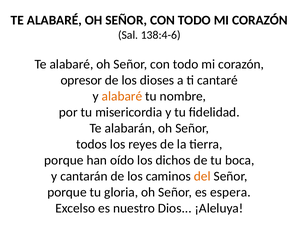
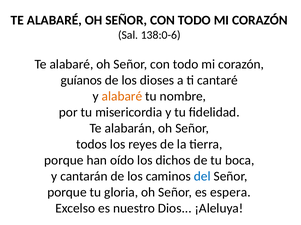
138:4-6: 138:4-6 -> 138:0-6
opresor: opresor -> guíanos
del colour: orange -> blue
